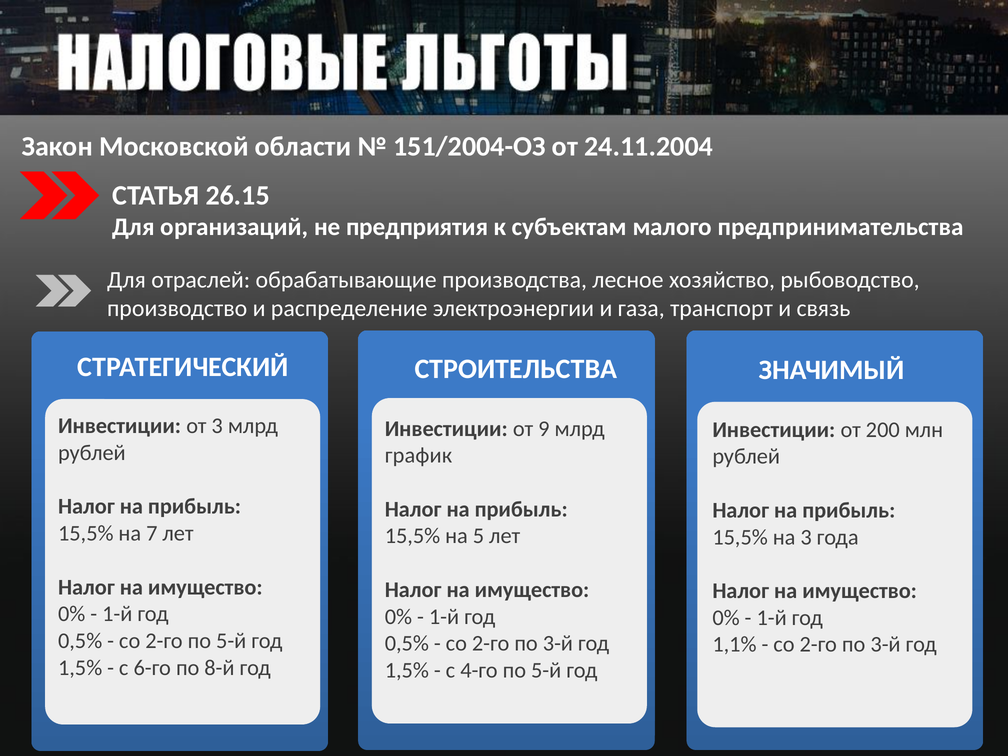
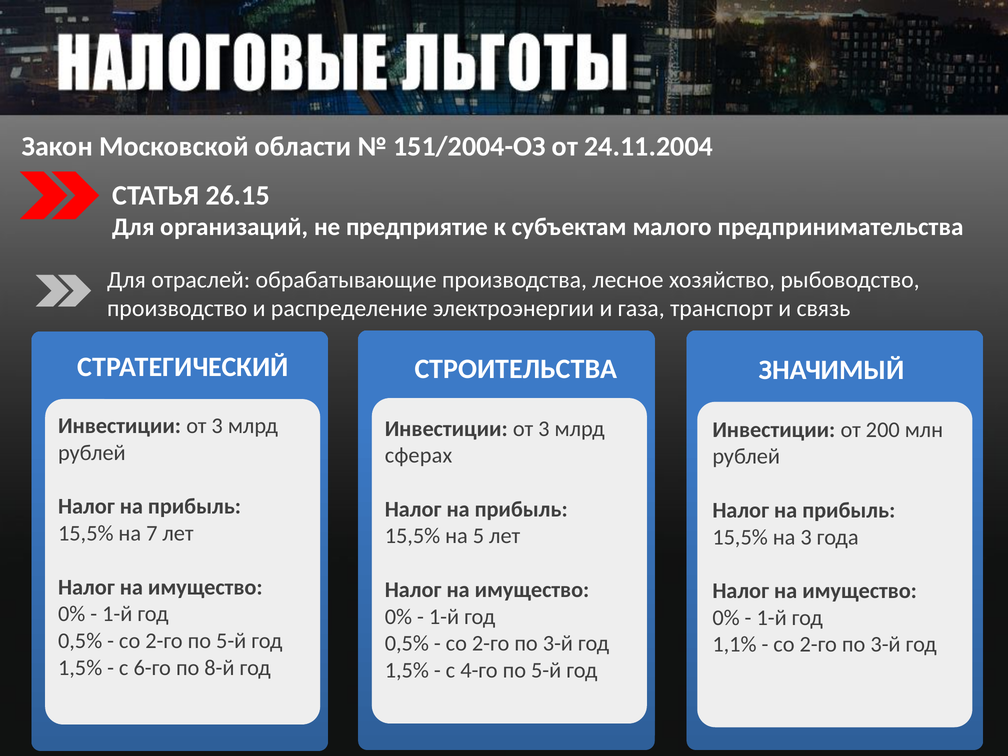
предприятия: предприятия -> предприятие
9 at (544, 429): 9 -> 3
график: график -> сферах
